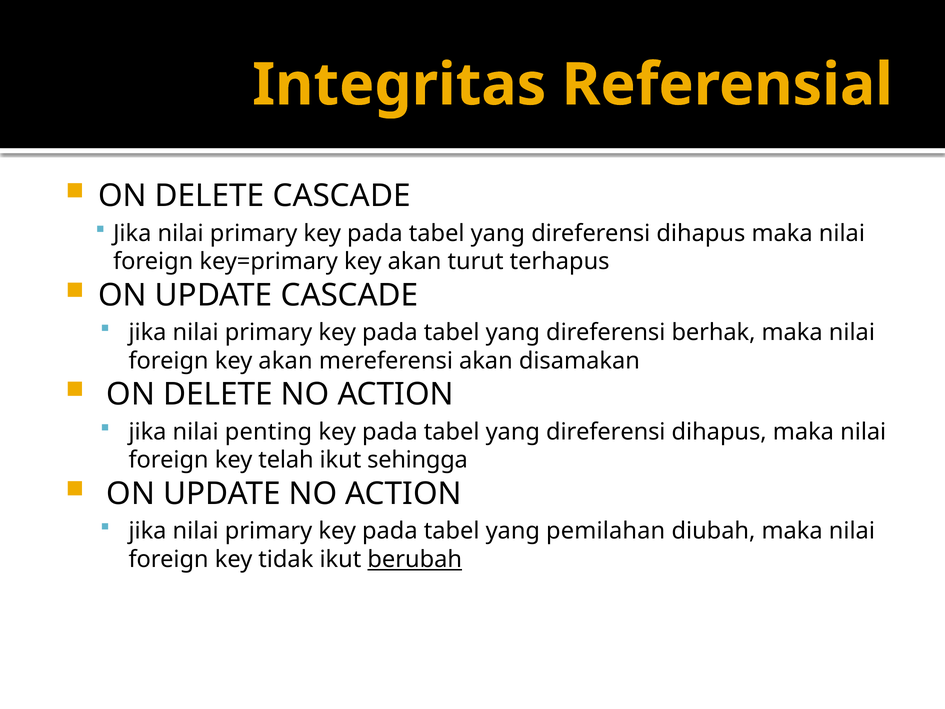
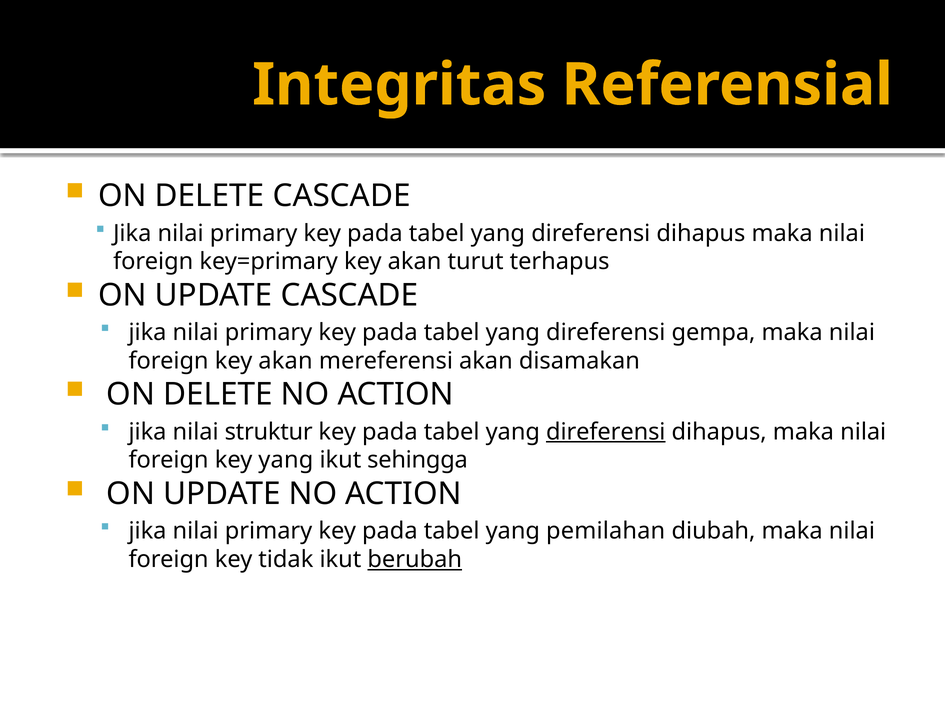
berhak: berhak -> gempa
penting: penting -> struktur
direferensi at (606, 432) underline: none -> present
key telah: telah -> yang
